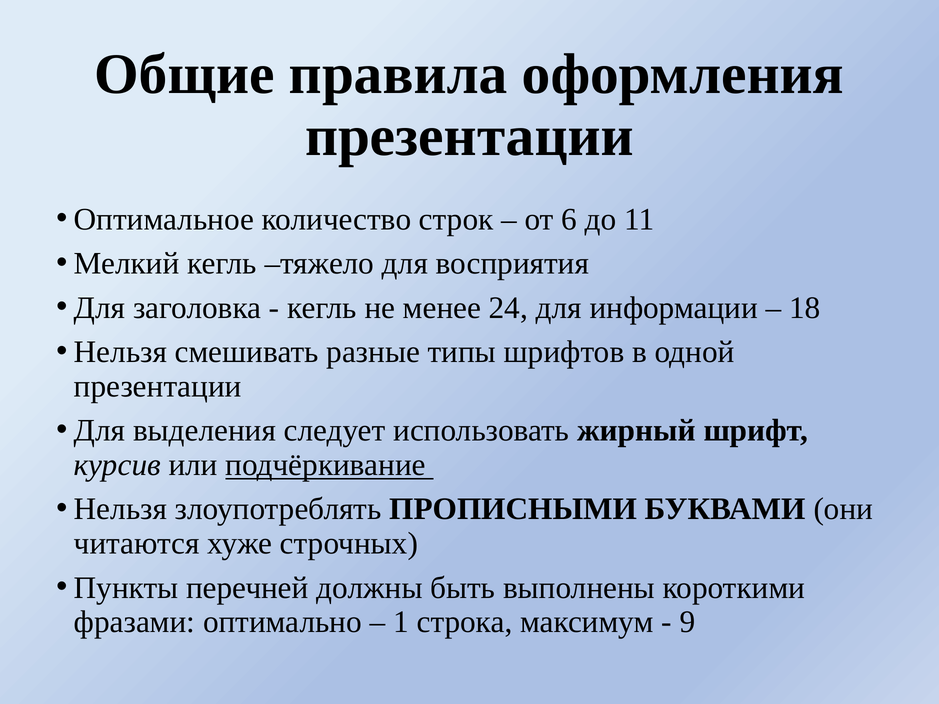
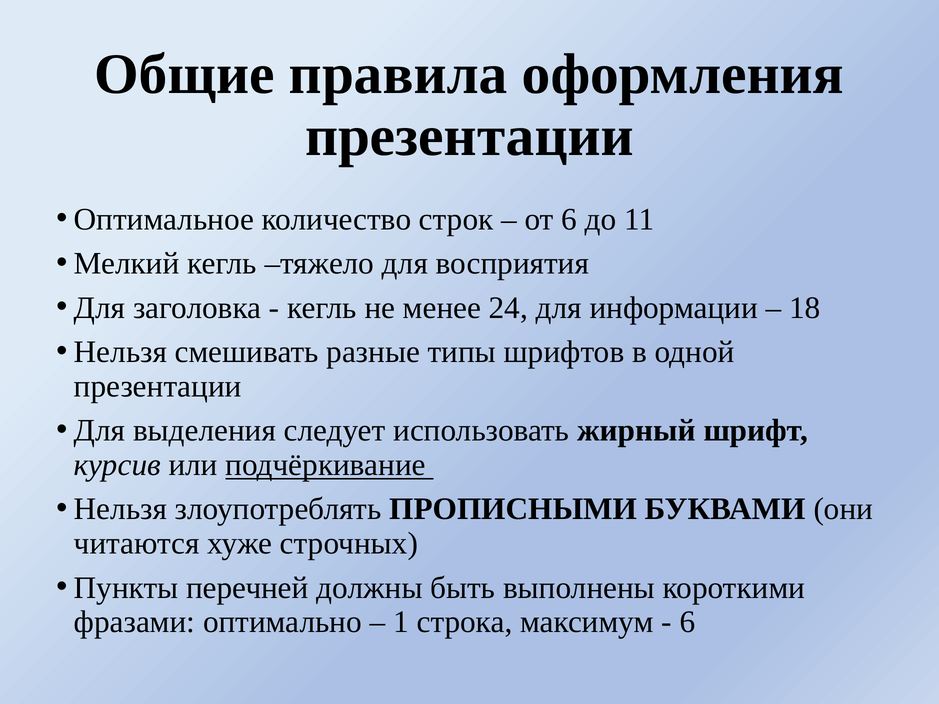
9 at (687, 622): 9 -> 6
